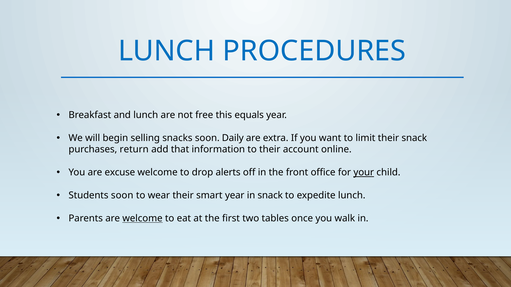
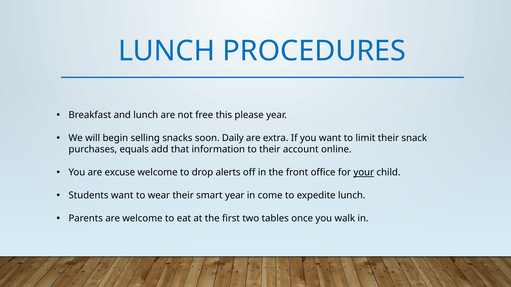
equals: equals -> please
return: return -> equals
Students soon: soon -> want
in snack: snack -> come
welcome at (142, 219) underline: present -> none
